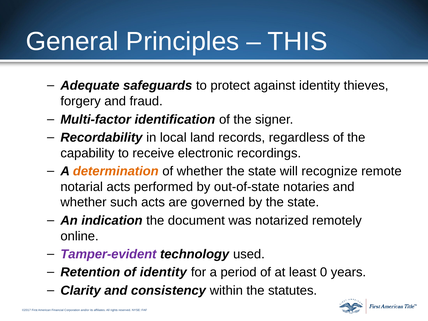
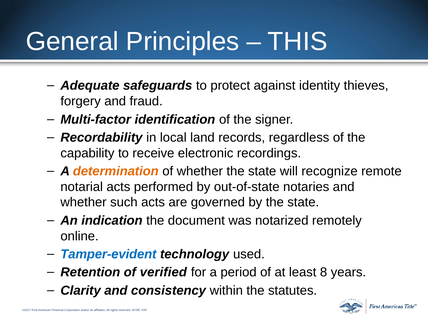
Tamper-evident colour: purple -> blue
of identity: identity -> verified
0: 0 -> 8
